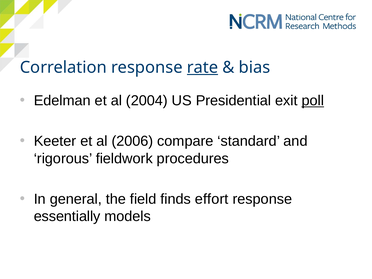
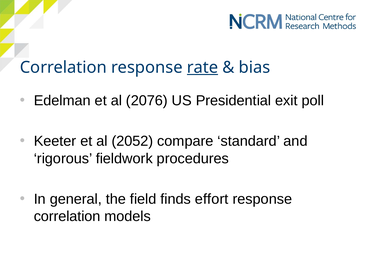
2004: 2004 -> 2076
poll underline: present -> none
2006: 2006 -> 2052
essentially at (67, 216): essentially -> correlation
